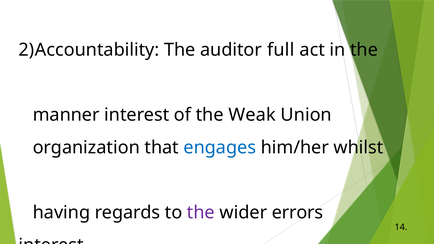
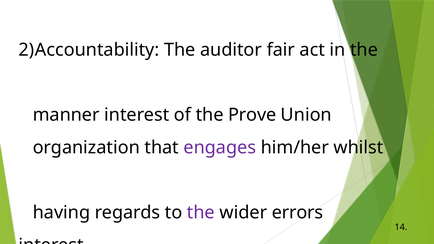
full: full -> fair
Weak: Weak -> Prove
engages colour: blue -> purple
